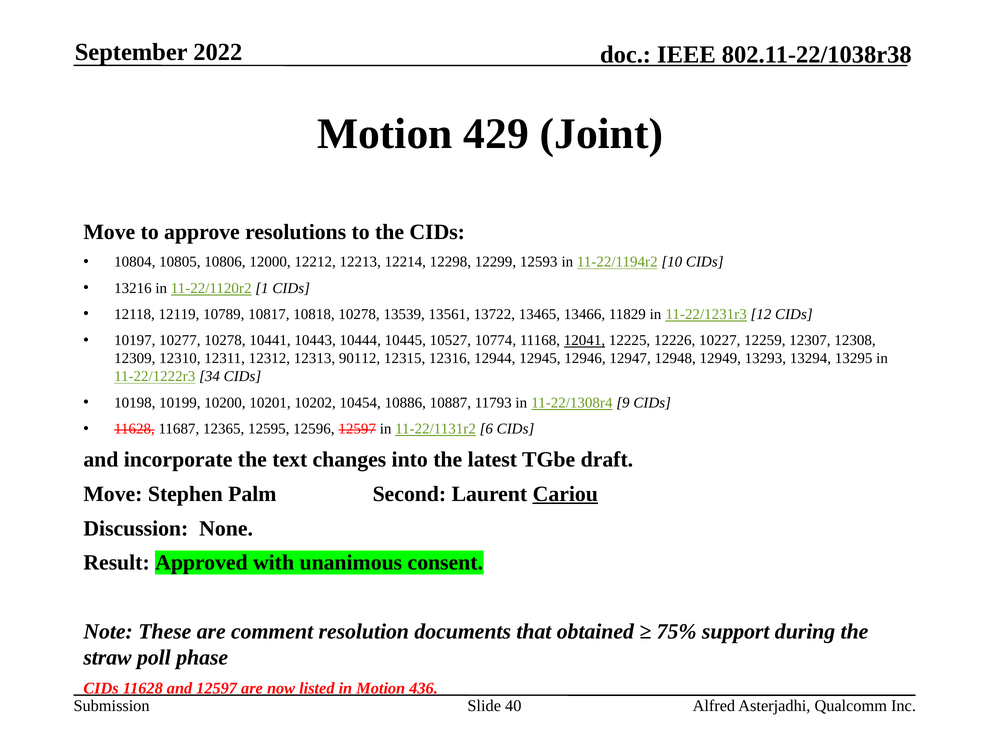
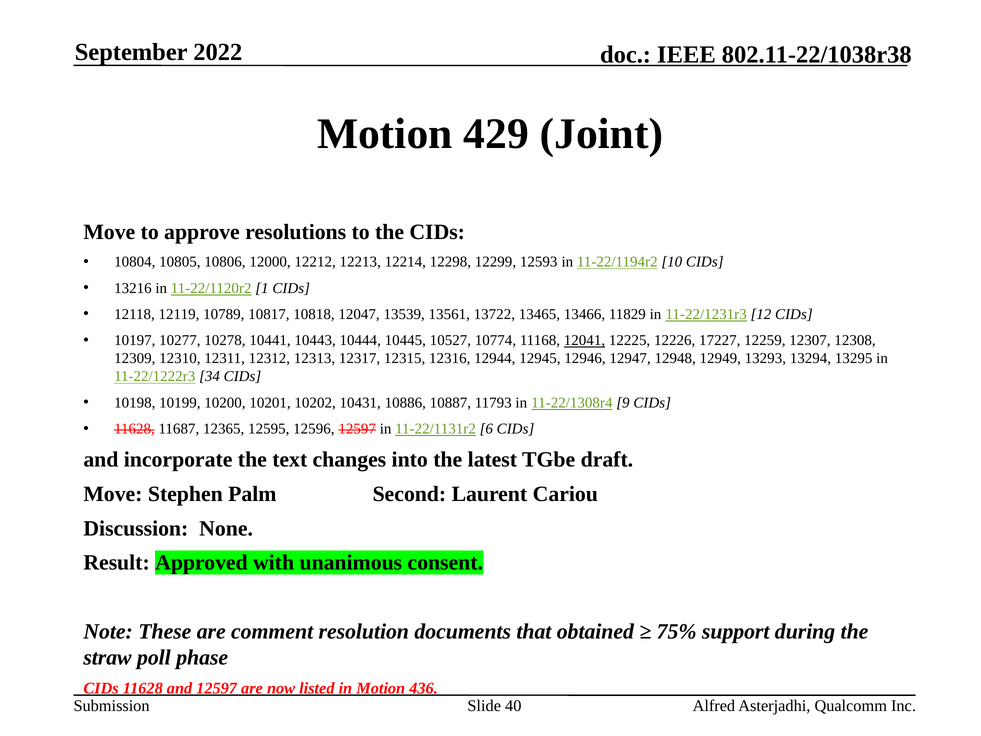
10818 10278: 10278 -> 12047
10227: 10227 -> 17227
90112: 90112 -> 12317
10454: 10454 -> 10431
Cariou underline: present -> none
